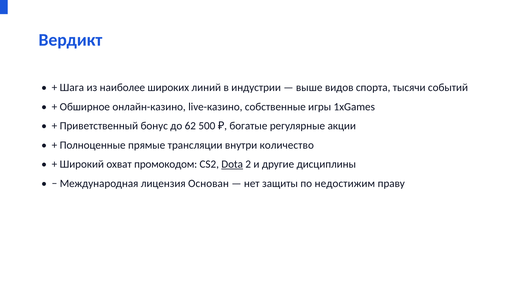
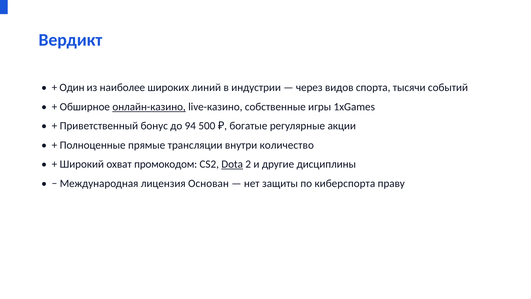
Шага: Шага -> Один
выше: выше -> через
онлайн-казино underline: none -> present
62: 62 -> 94
недостижим: недостижим -> киберспорта
